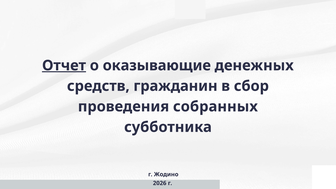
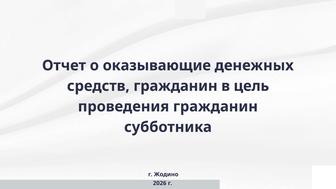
Отчет underline: present -> none
сбор: сбор -> цель
проведения собранных: собранных -> гражданин
